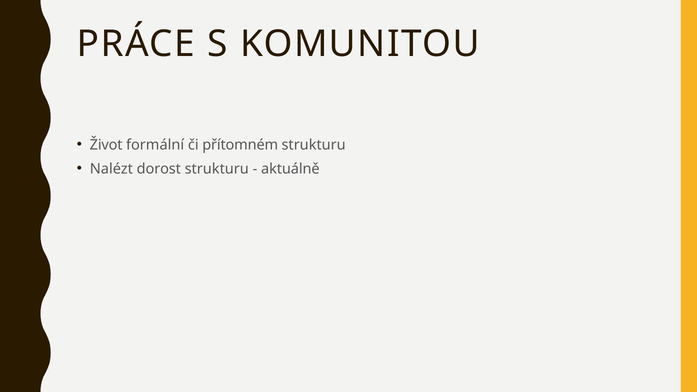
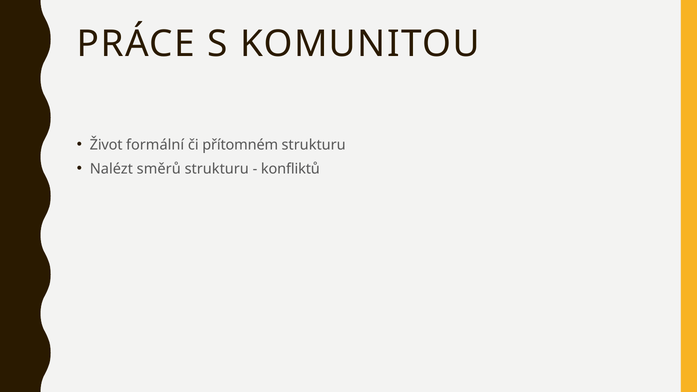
dorost: dorost -> směrů
aktuálně: aktuálně -> konfliktů
